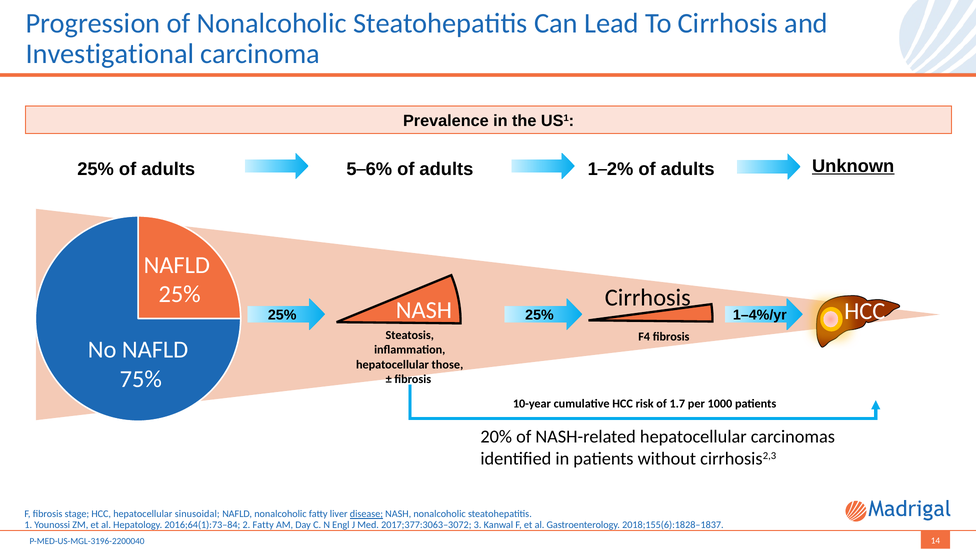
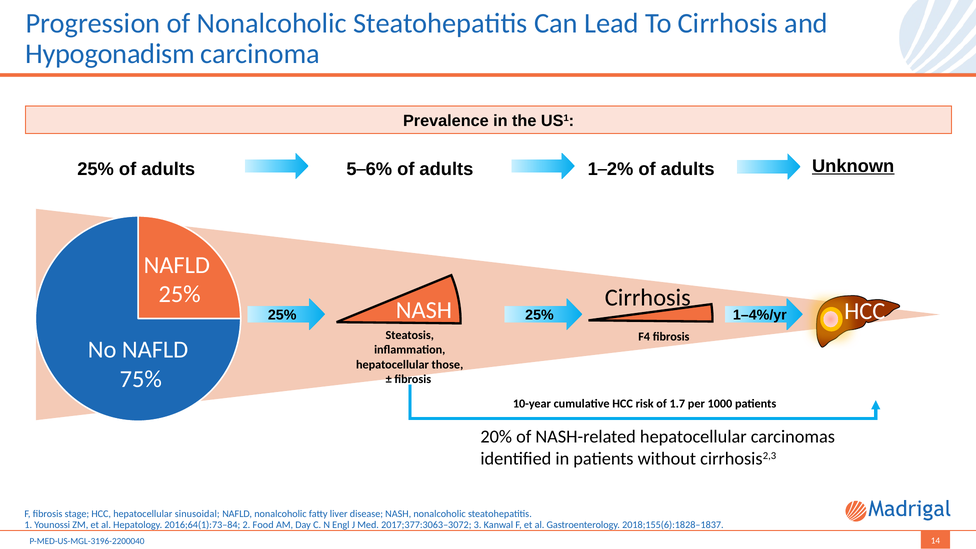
Investigational: Investigational -> Hypogonadism
disease underline: present -> none
2 Fatty: Fatty -> Food
